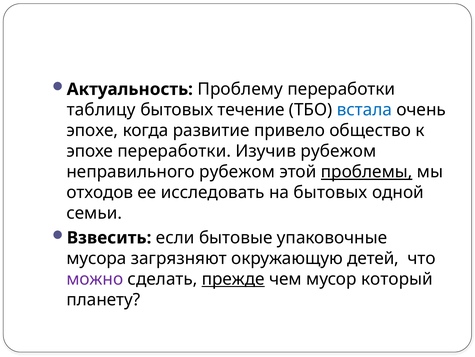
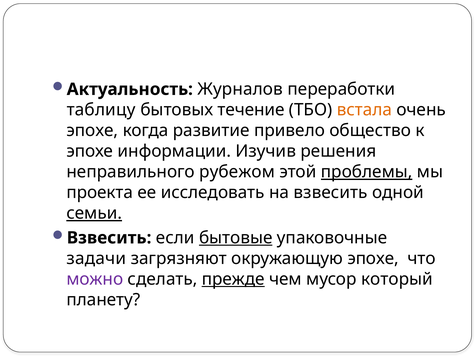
Проблему: Проблему -> Журналов
встала colour: blue -> orange
эпохе переработки: переработки -> информации
Изучив рубежом: рубежом -> решения
отходов: отходов -> проекта
на бытовых: бытовых -> взвесить
семьи underline: none -> present
бытовые underline: none -> present
мусора: мусора -> задачи
окружающую детей: детей -> эпохе
